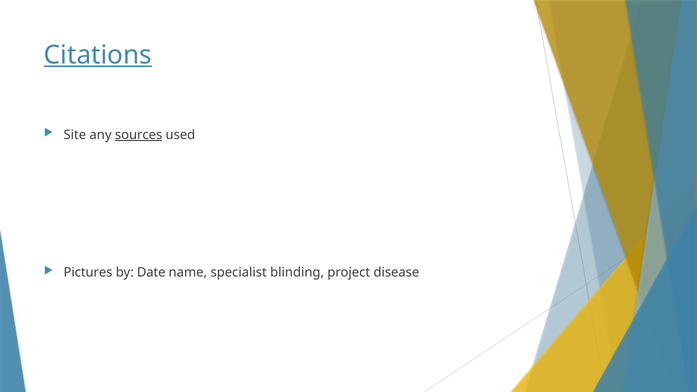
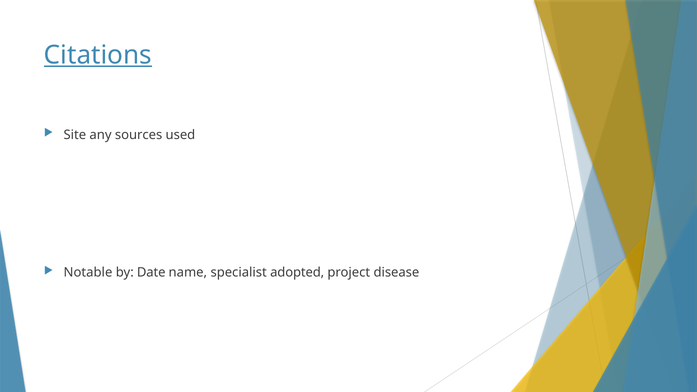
sources underline: present -> none
Pictures: Pictures -> Notable
blinding: blinding -> adopted
